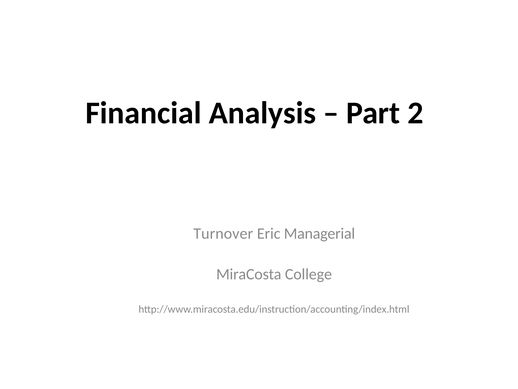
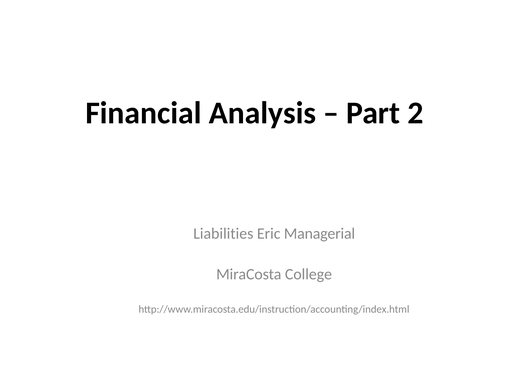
Turnover: Turnover -> Liabilities
